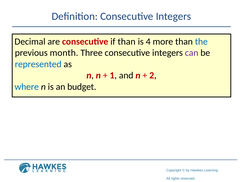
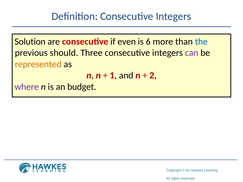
Decimal: Decimal -> Solution
if than: than -> even
4: 4 -> 6
month: month -> should
represented colour: blue -> orange
where colour: blue -> purple
